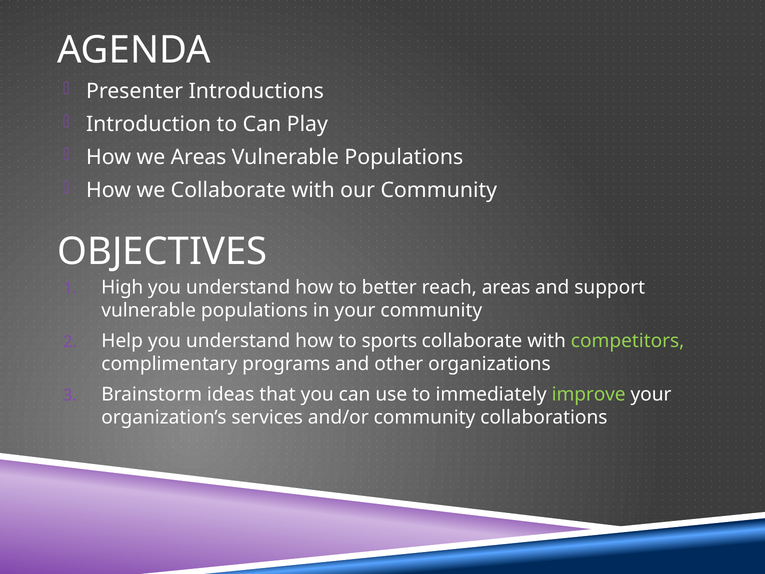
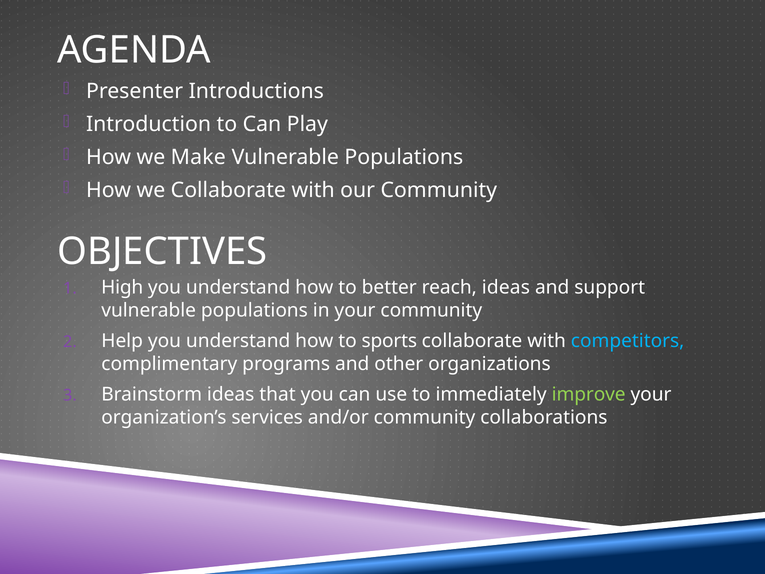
we Areas: Areas -> Make
reach areas: areas -> ideas
competitors colour: light green -> light blue
